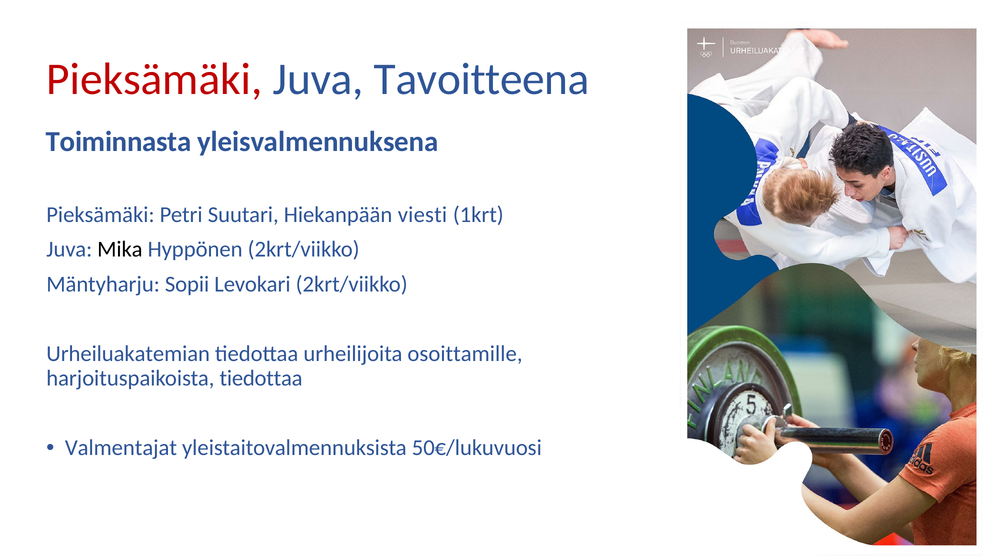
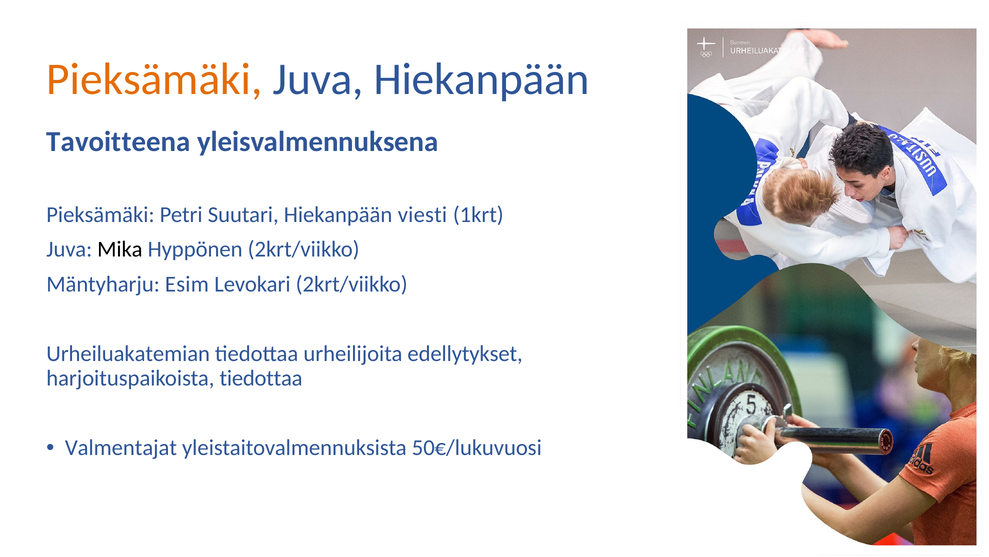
Pieksämäki at (154, 79) colour: red -> orange
Juva Tavoitteena: Tavoitteena -> Hiekanpään
Toiminnasta: Toiminnasta -> Tavoitteena
Sopii: Sopii -> Esim
osoittamille: osoittamille -> edellytykset
